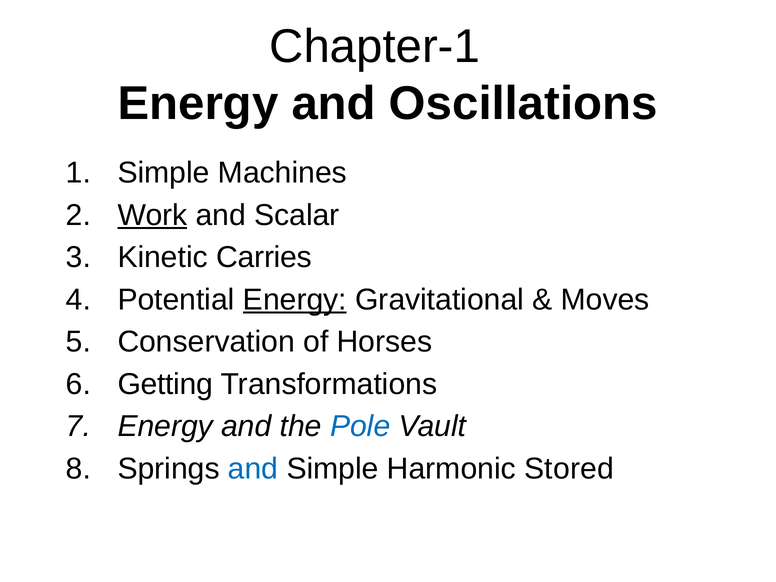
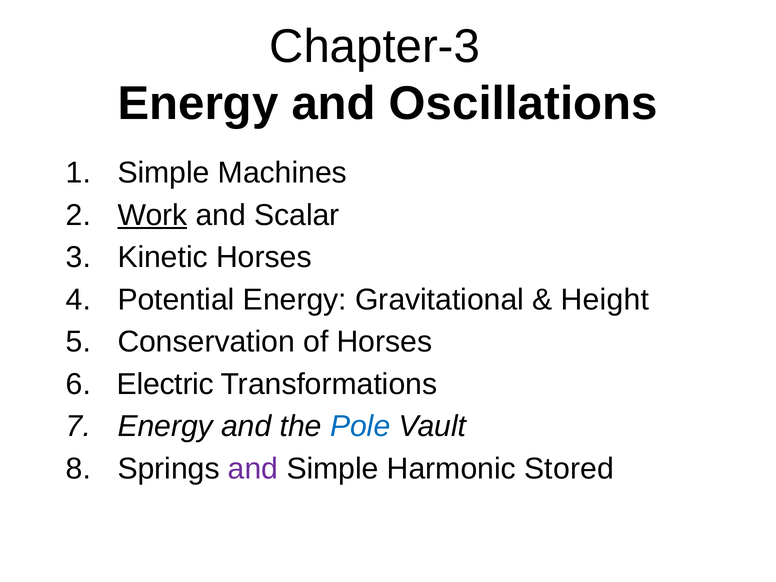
Chapter-1: Chapter-1 -> Chapter-3
Kinetic Carries: Carries -> Horses
Energy at (295, 300) underline: present -> none
Moves: Moves -> Height
Getting: Getting -> Electric
and at (253, 469) colour: blue -> purple
